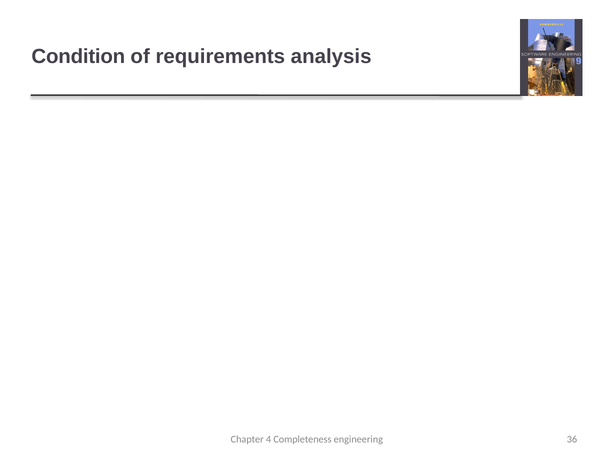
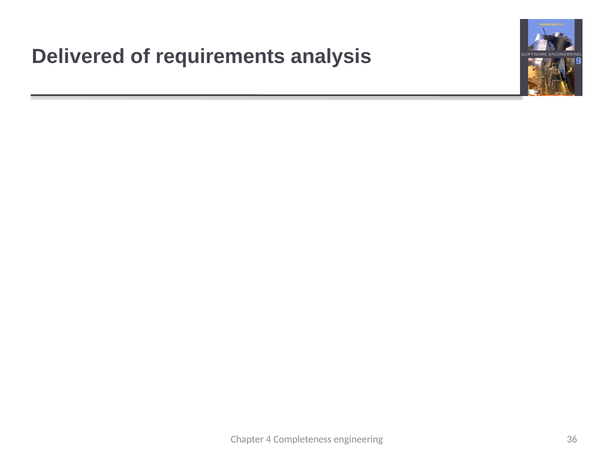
Condition: Condition -> Delivered
